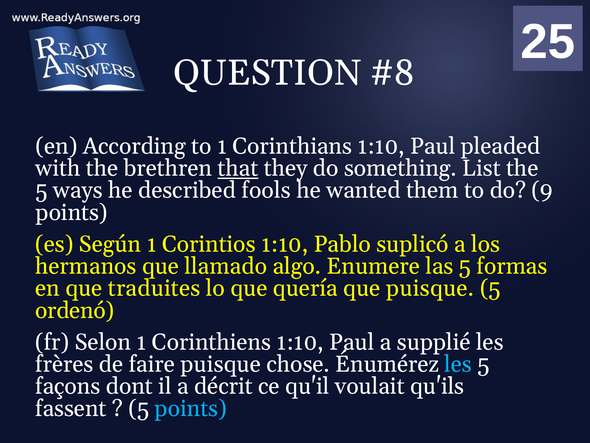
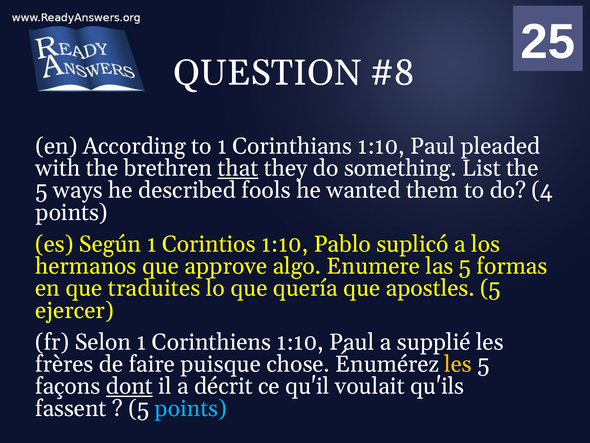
9: 9 -> 4
llamado: llamado -> approve
que puisque: puisque -> apostles
ordenó: ordenó -> ejercer
les at (458, 364) colour: light blue -> yellow
dont underline: none -> present
